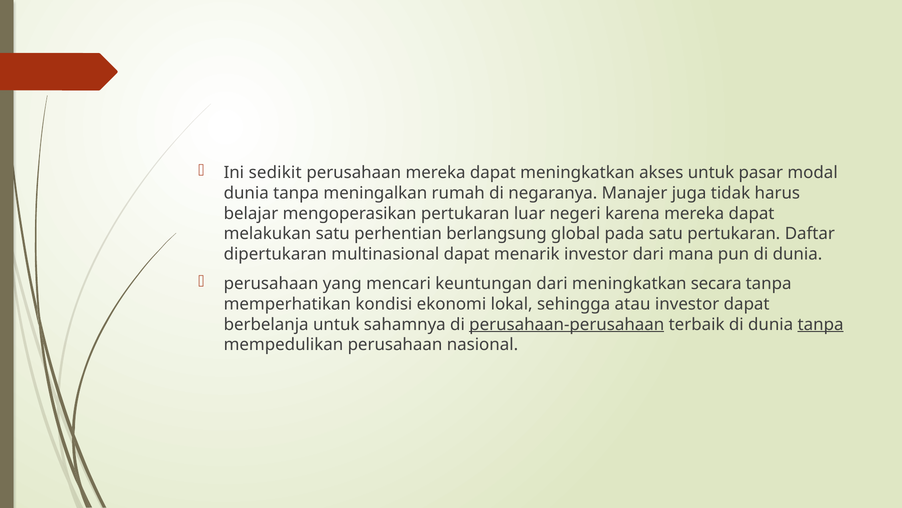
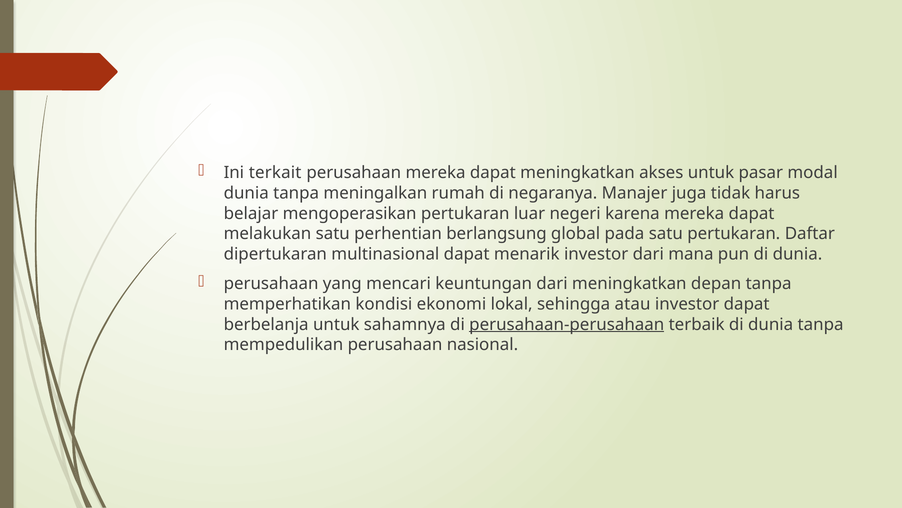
sedikit: sedikit -> terkait
secara: secara -> depan
tanpa at (821, 324) underline: present -> none
